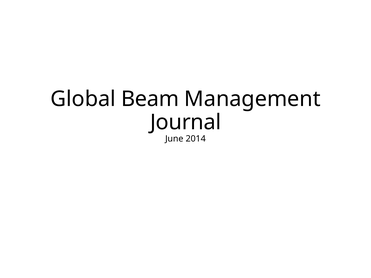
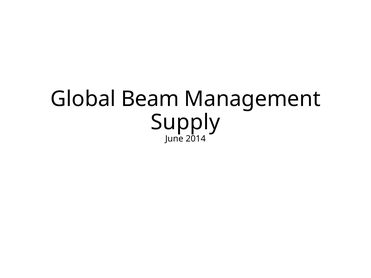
Journal: Journal -> Supply
